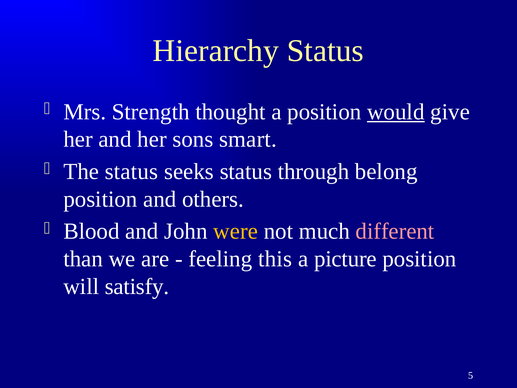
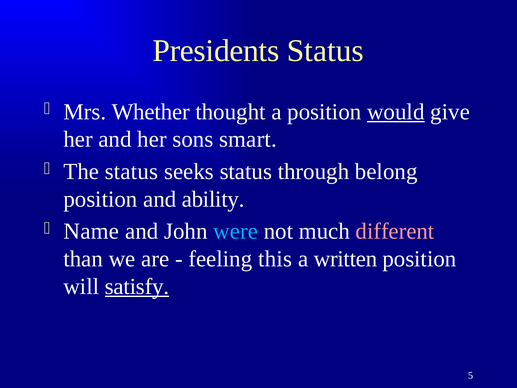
Hierarchy: Hierarchy -> Presidents
Strength: Strength -> Whether
others: others -> ability
Blood: Blood -> Name
were colour: yellow -> light blue
picture: picture -> written
satisfy underline: none -> present
